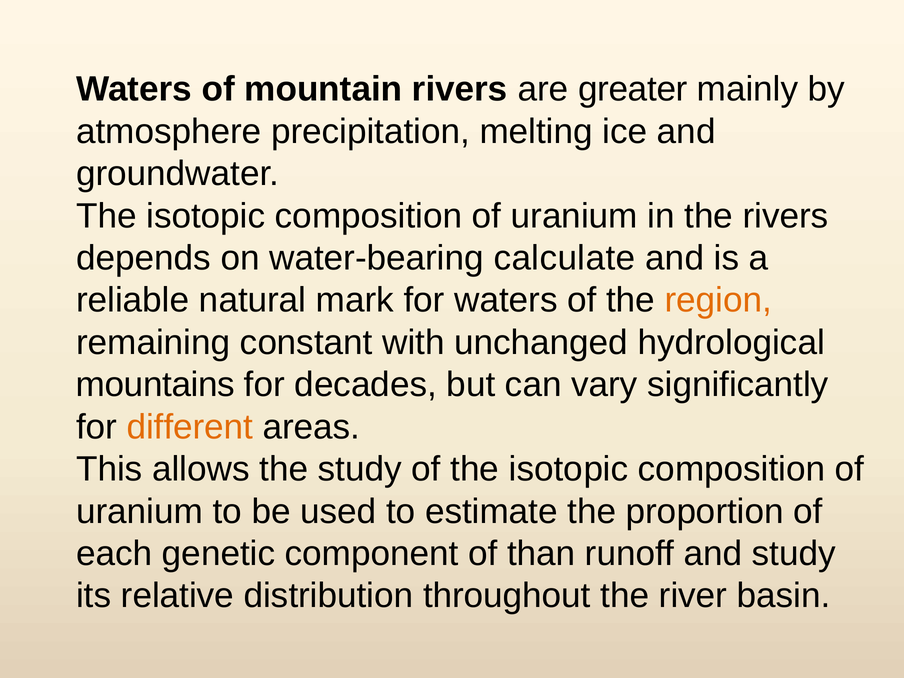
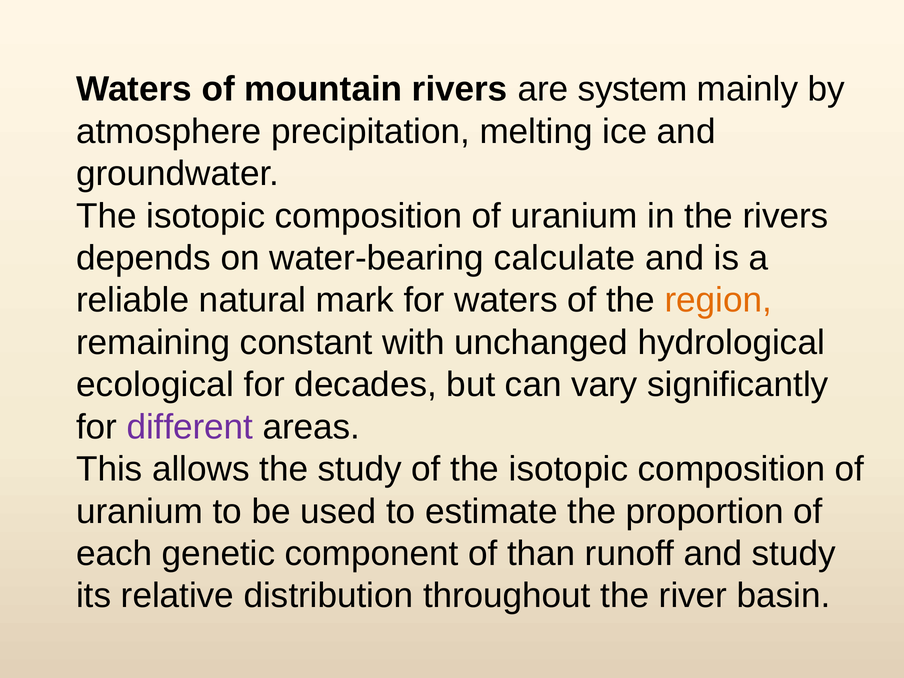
greater: greater -> system
mountains: mountains -> ecological
different colour: orange -> purple
